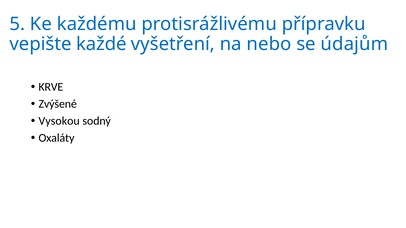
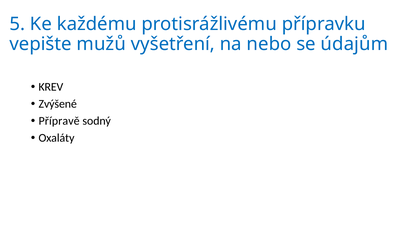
každé: každé -> mužů
KRVE: KRVE -> KREV
Vysokou: Vysokou -> Přípravě
